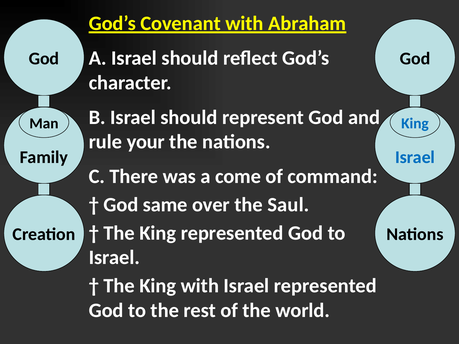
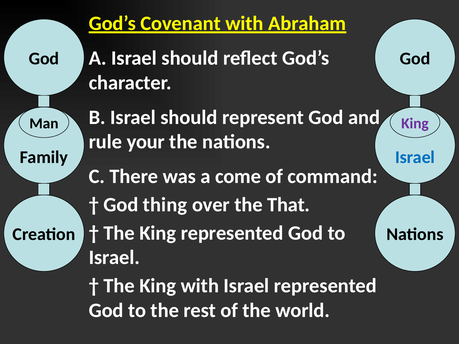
King at (415, 123) colour: blue -> purple
same: same -> thing
Saul: Saul -> That
